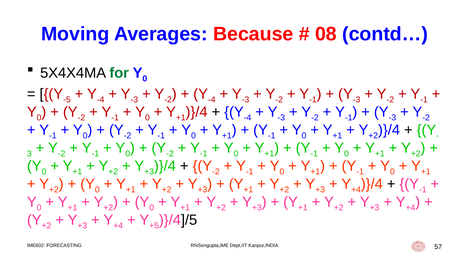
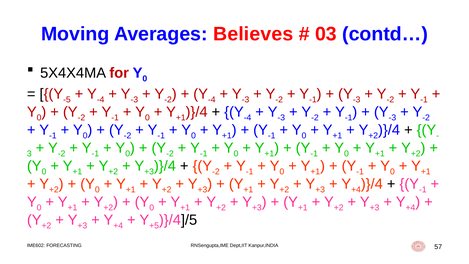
Because: Because -> Believes
08: 08 -> 03
for colour: green -> red
